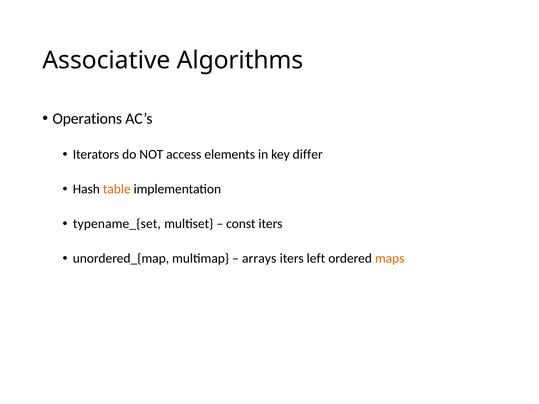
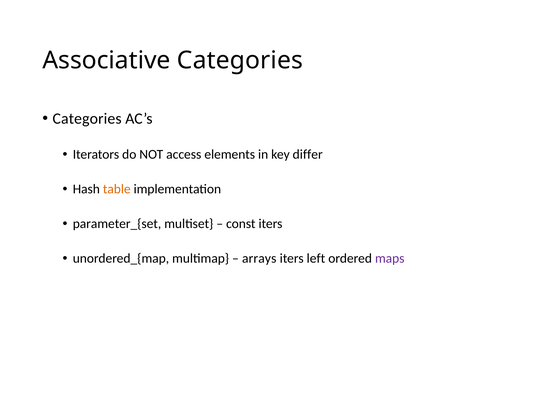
Associative Algorithms: Algorithms -> Categories
Operations at (87, 119): Operations -> Categories
typename_{set: typename_{set -> parameter_{set
maps colour: orange -> purple
